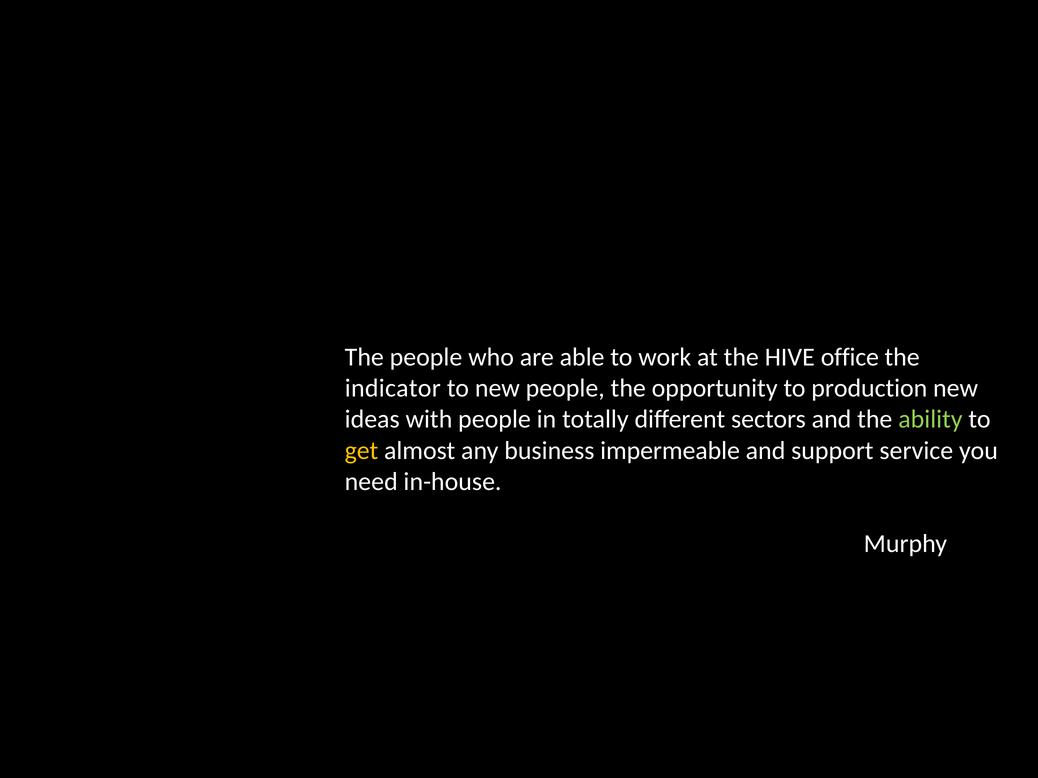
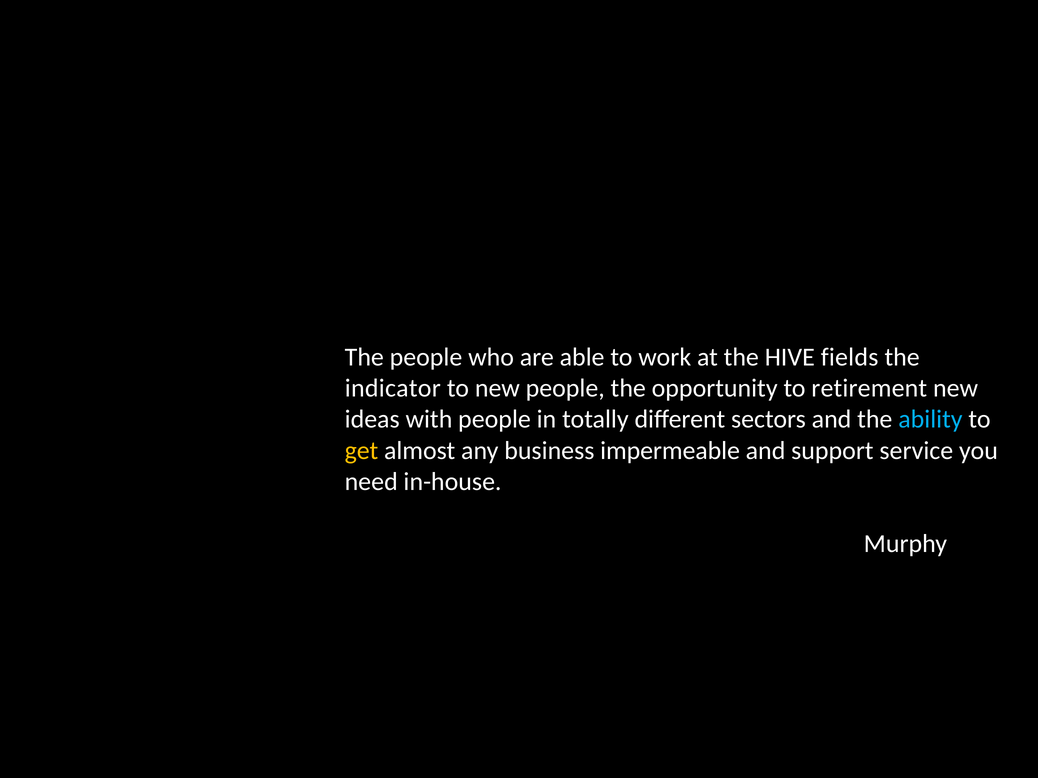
office: office -> fields
production: production -> retirement
ability colour: light green -> light blue
